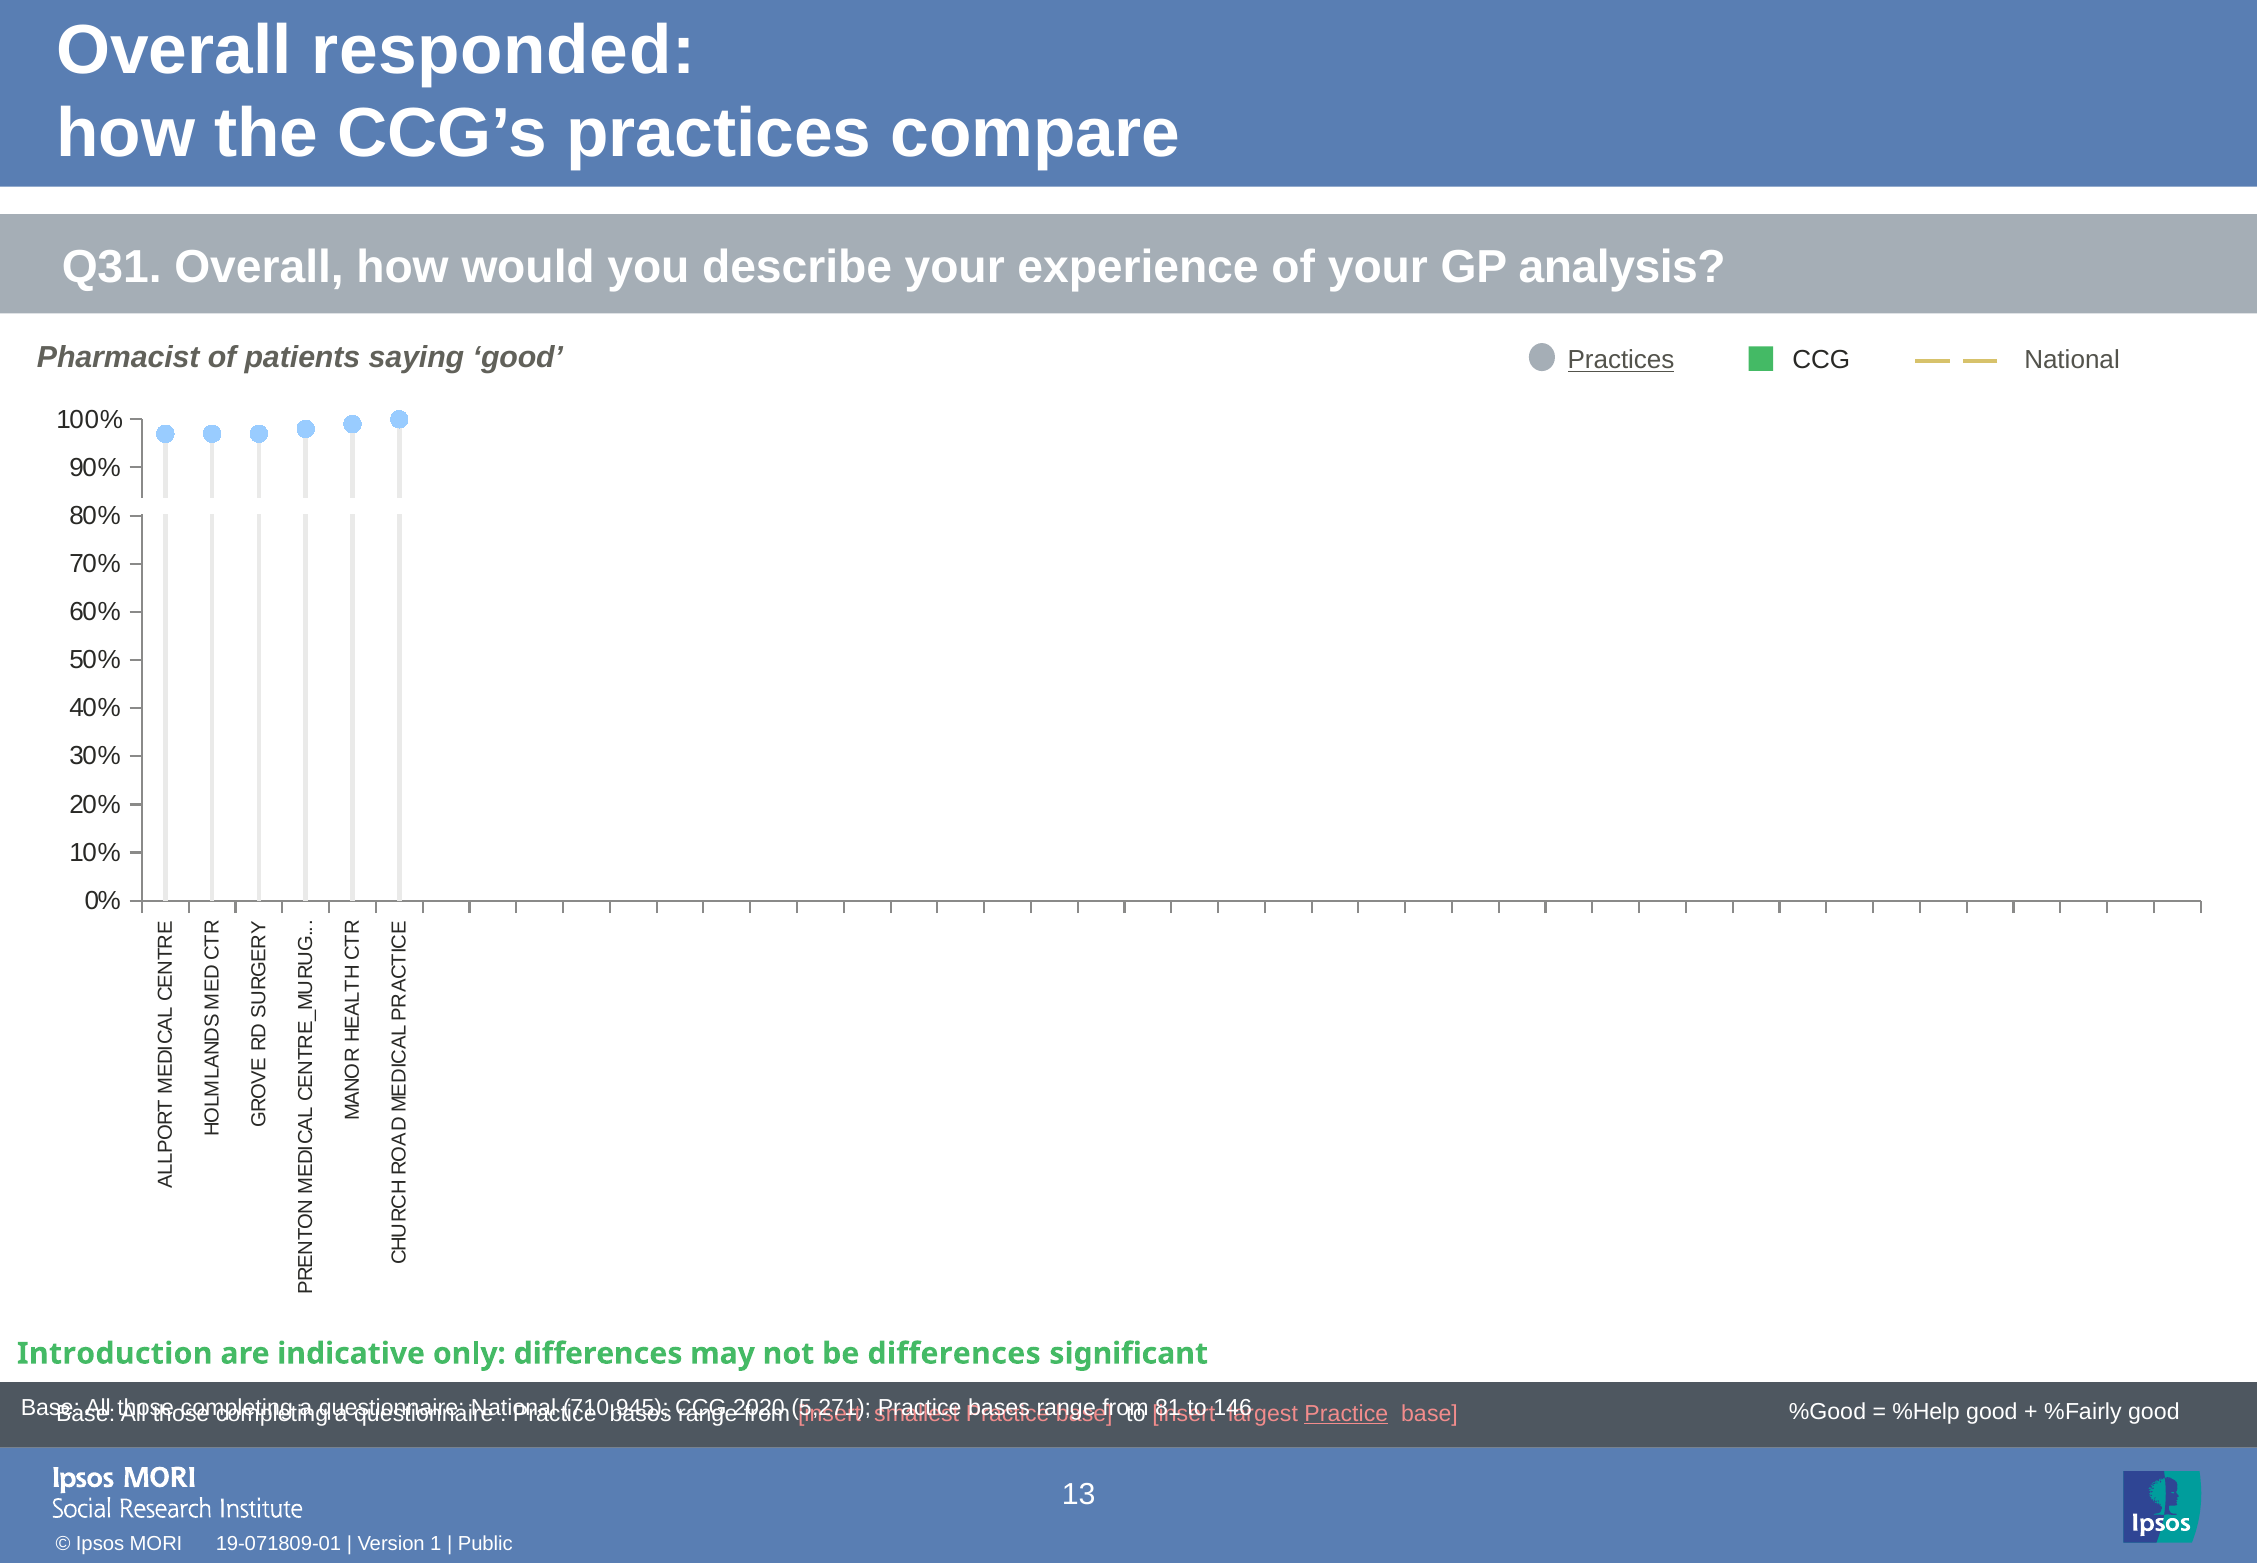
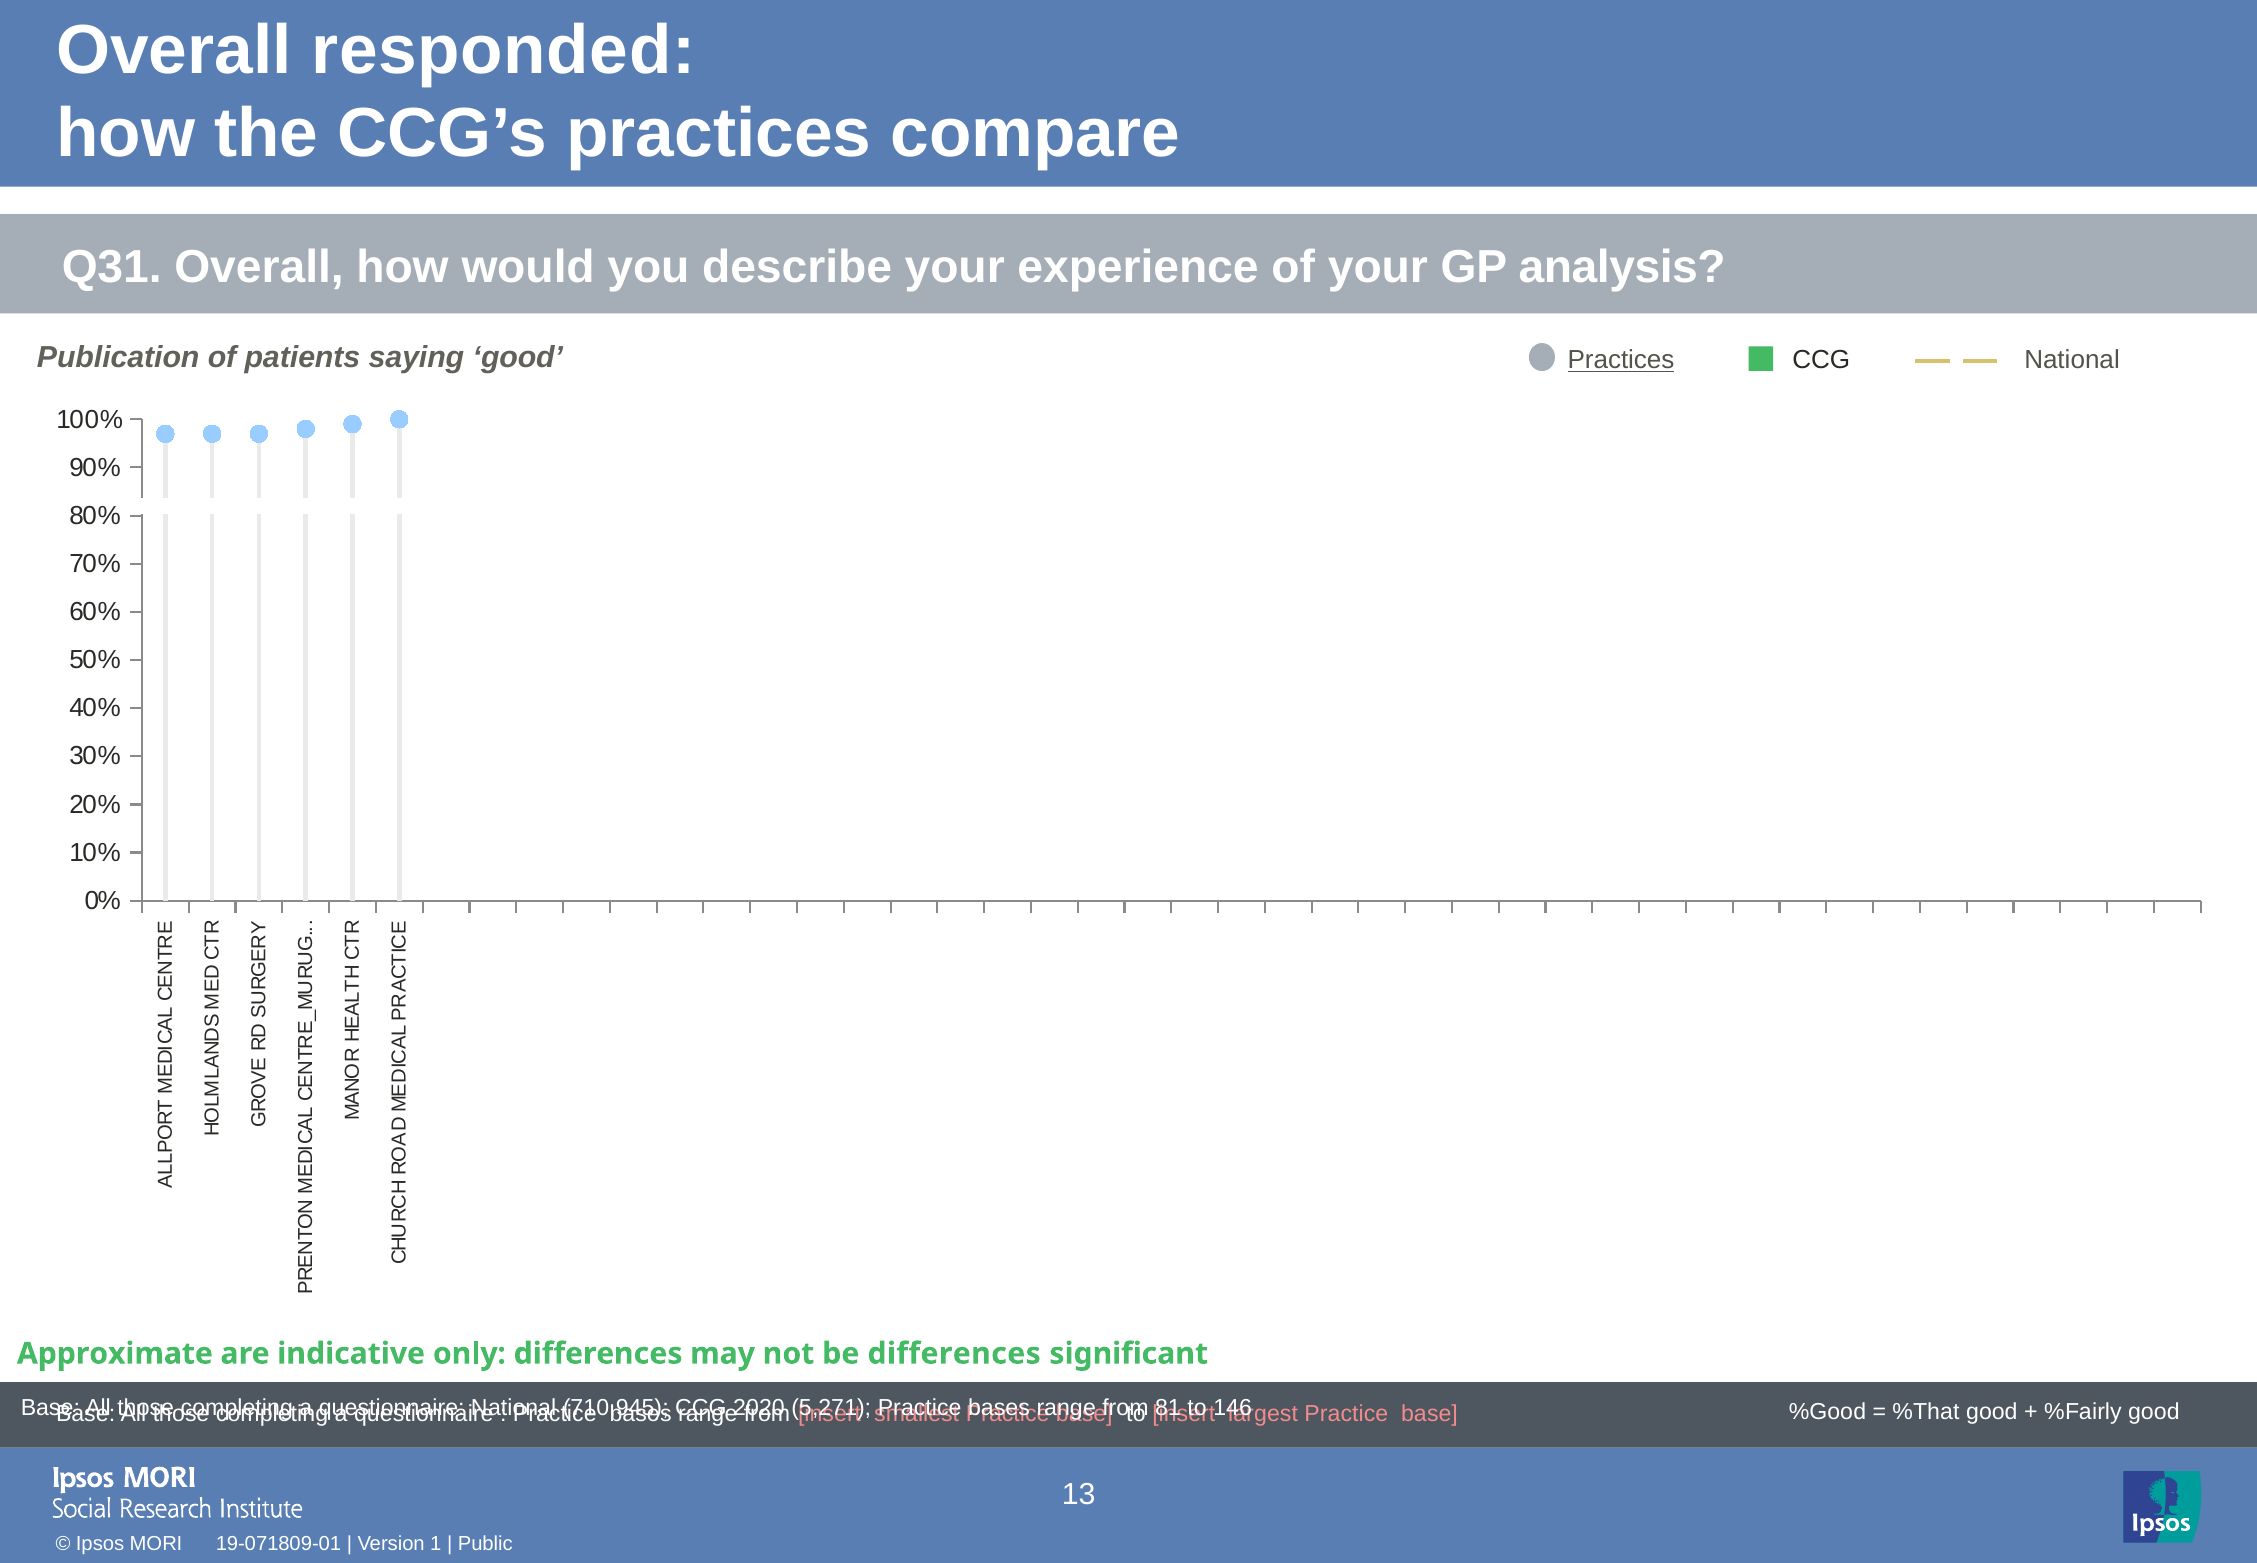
Pharmacist: Pharmacist -> Publication
Introduction: Introduction -> Approximate
%Help: %Help -> %That
Practice at (1346, 1413) underline: present -> none
